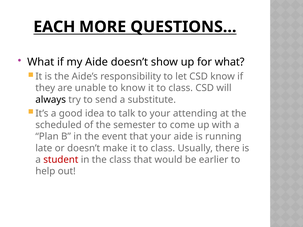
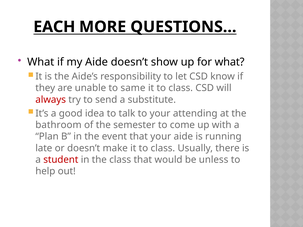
to know: know -> same
always colour: black -> red
scheduled: scheduled -> bathroom
earlier: earlier -> unless
